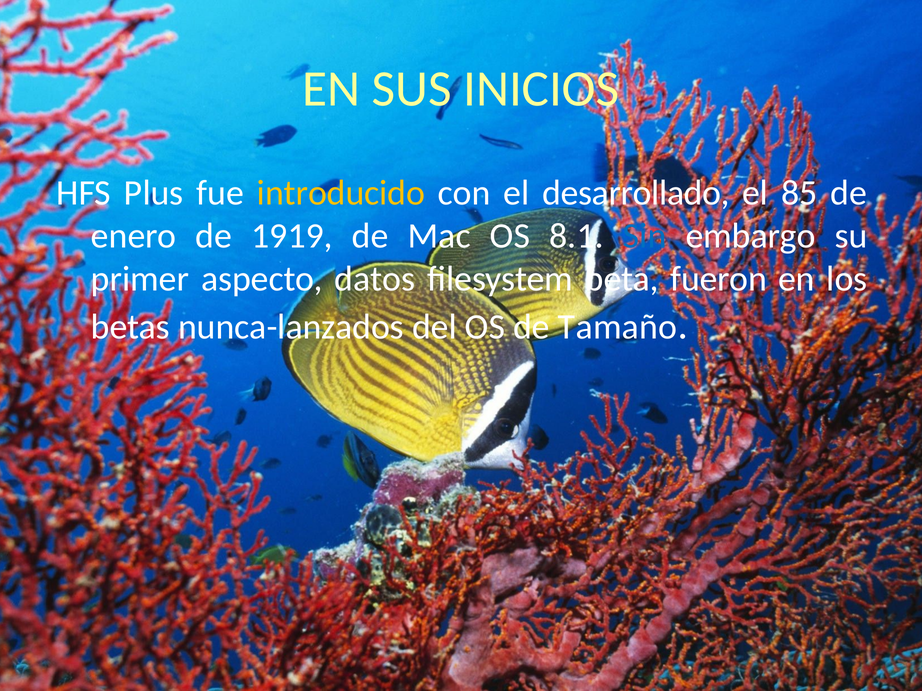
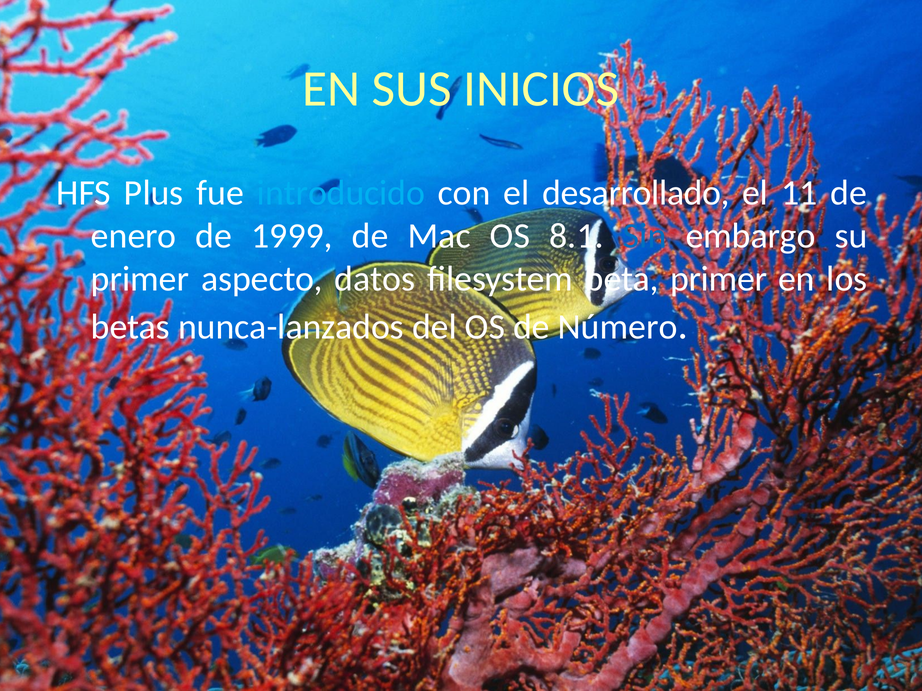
introducido colour: yellow -> light blue
85: 85 -> 11
1919: 1919 -> 1999
beta fueron: fueron -> primer
Tamaño: Tamaño -> Número
